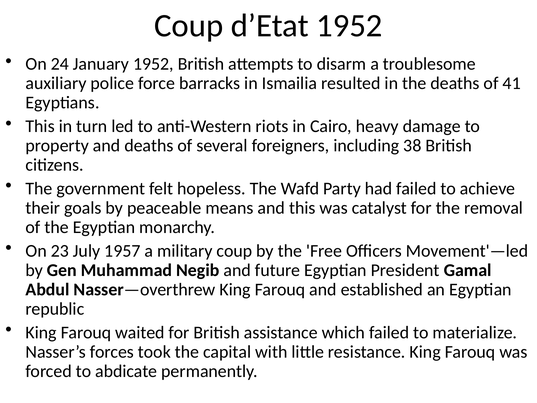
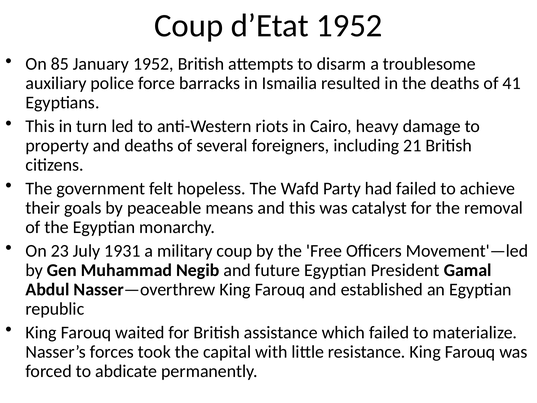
24: 24 -> 85
38: 38 -> 21
1957: 1957 -> 1931
